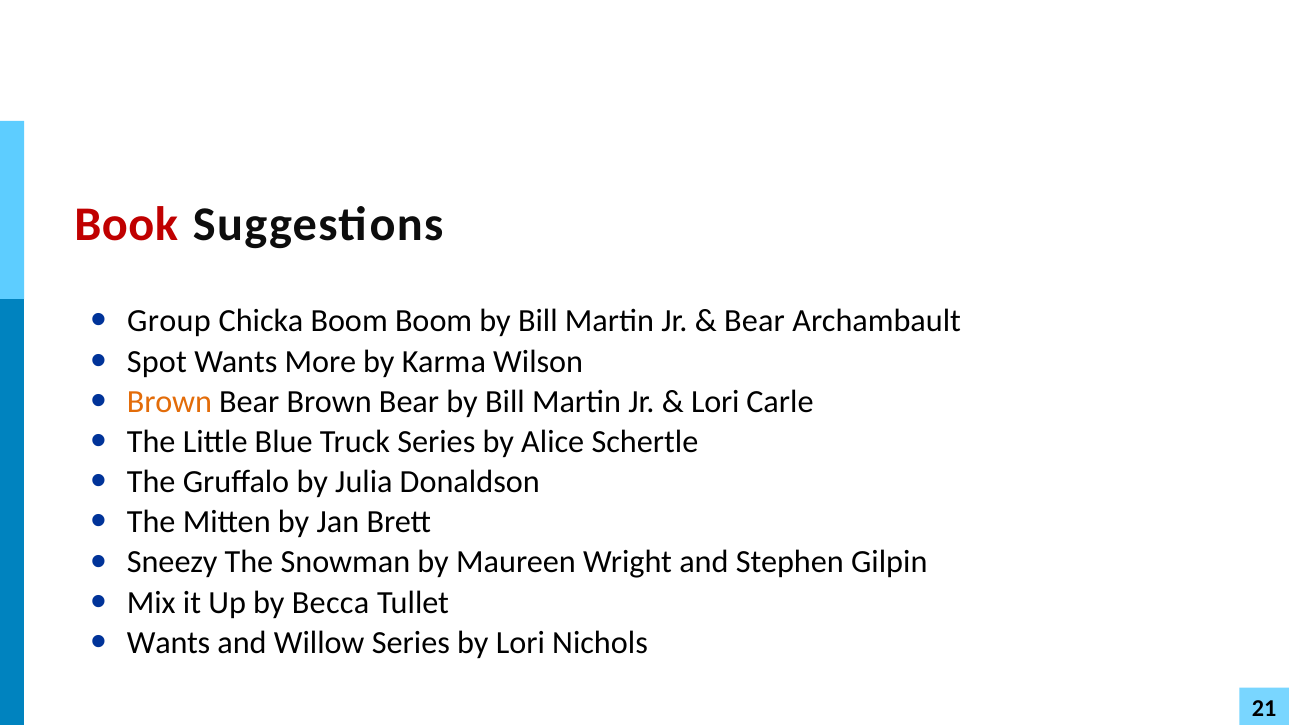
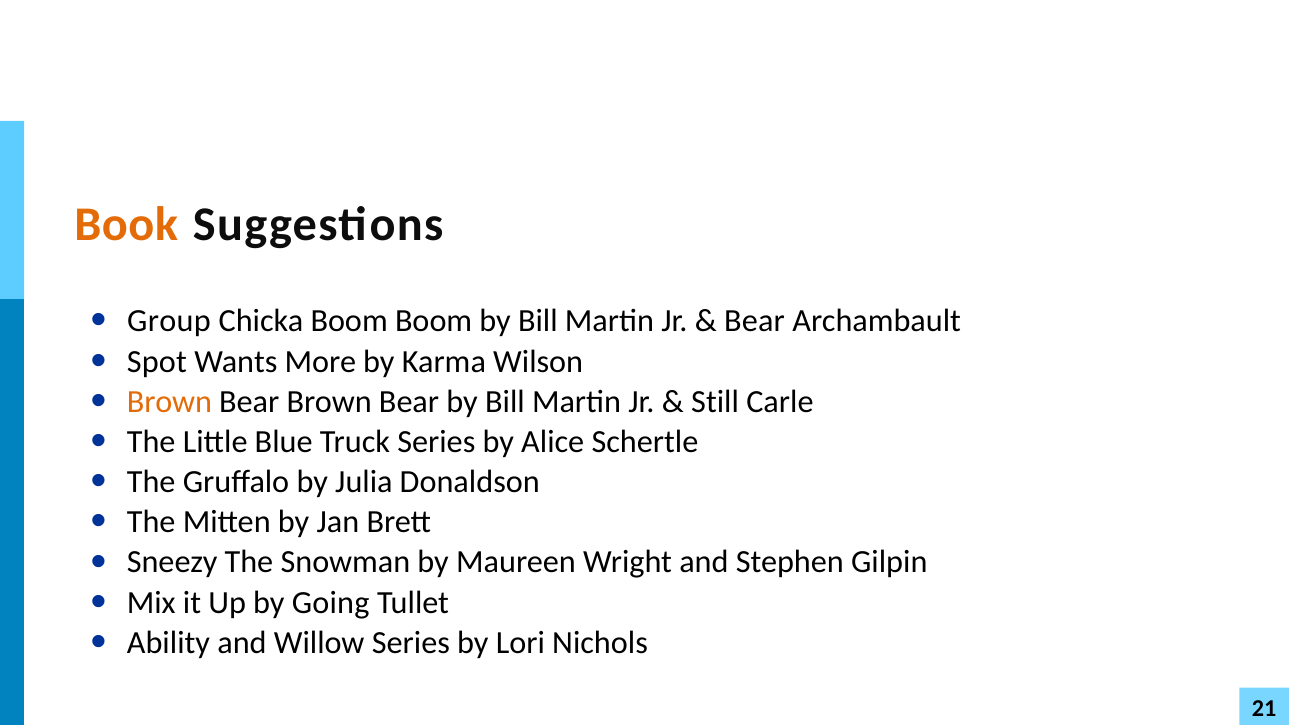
Book colour: red -> orange
Lori at (715, 402): Lori -> Still
Becca: Becca -> Going
Wants at (169, 643): Wants -> Ability
